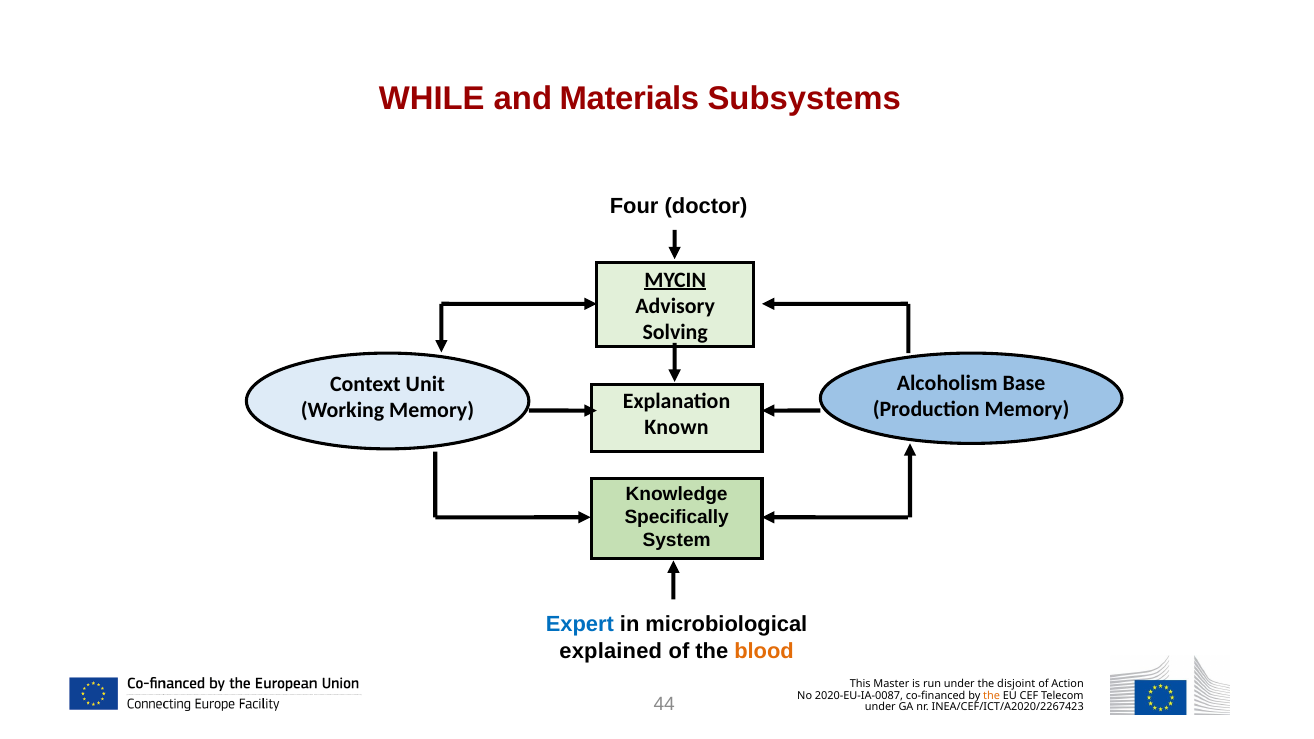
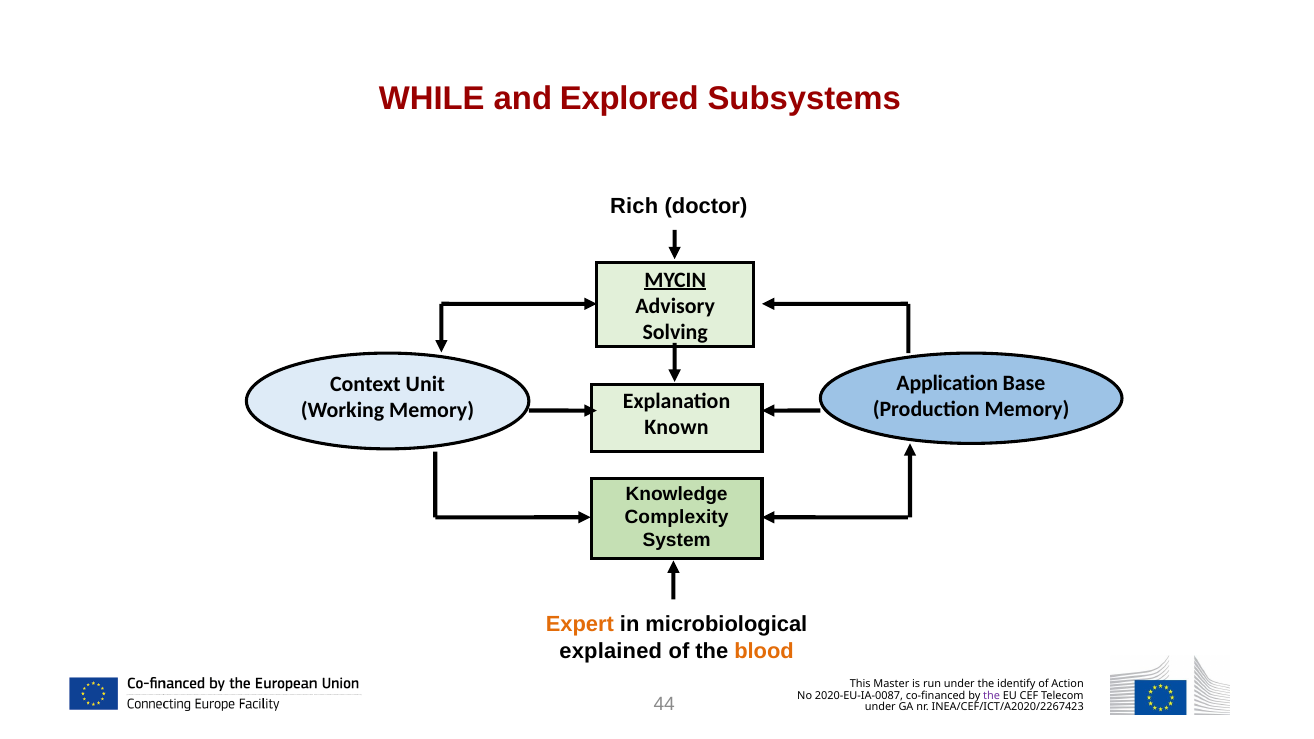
Materials: Materials -> Explored
Four: Four -> Rich
Alcoholism: Alcoholism -> Application
Specifically: Specifically -> Complexity
Expert colour: blue -> orange
disjoint: disjoint -> identify
the at (992, 696) colour: orange -> purple
